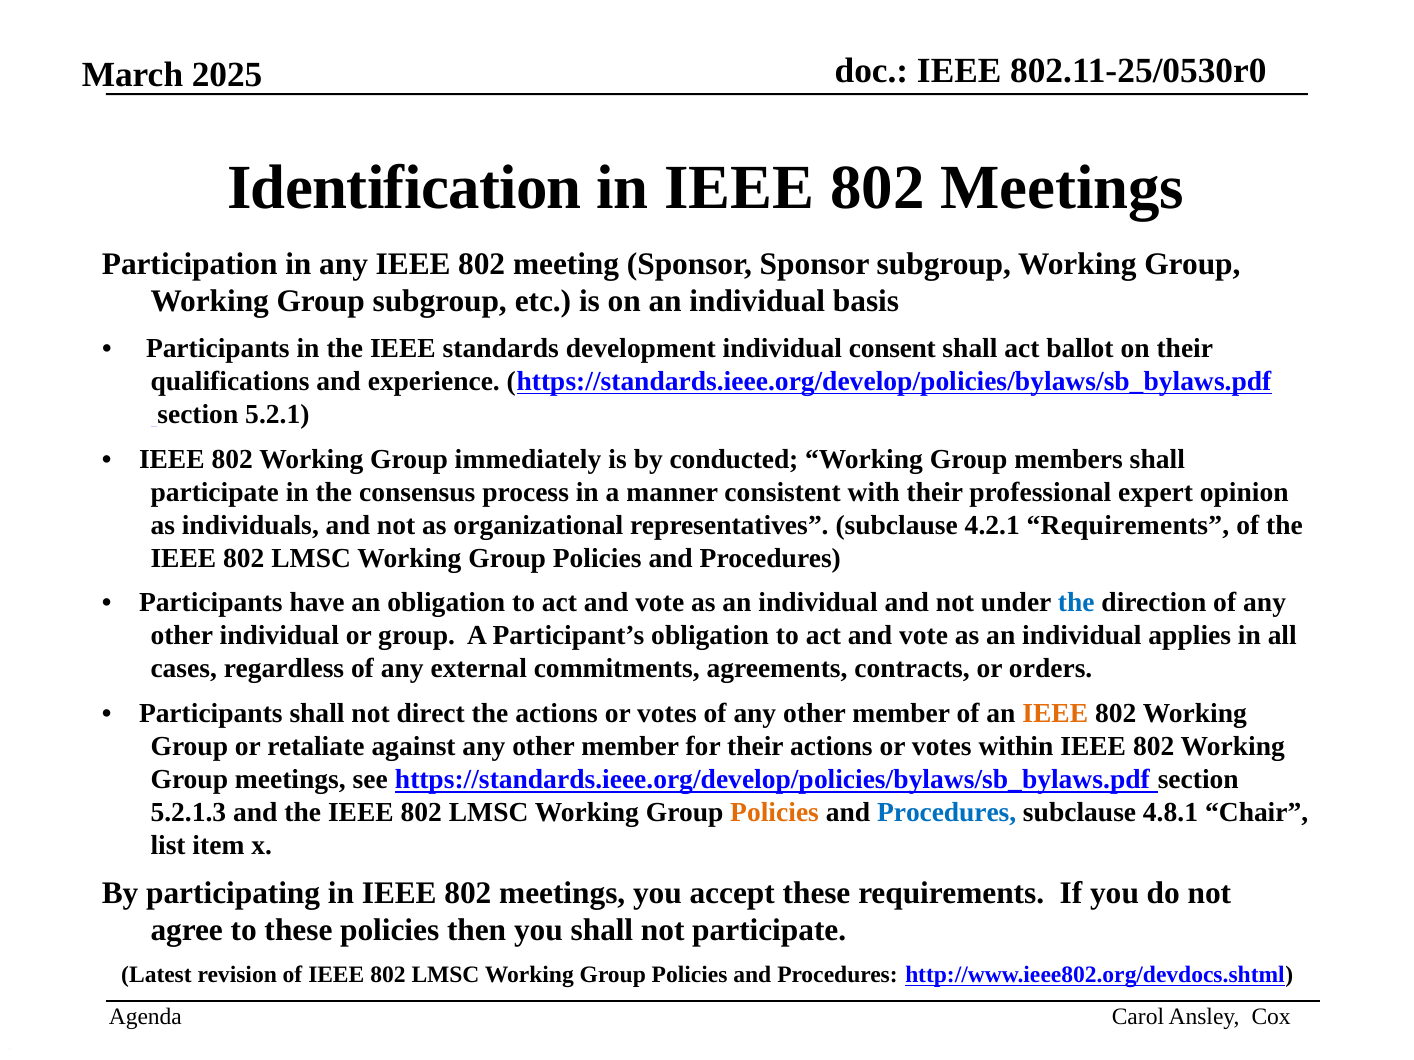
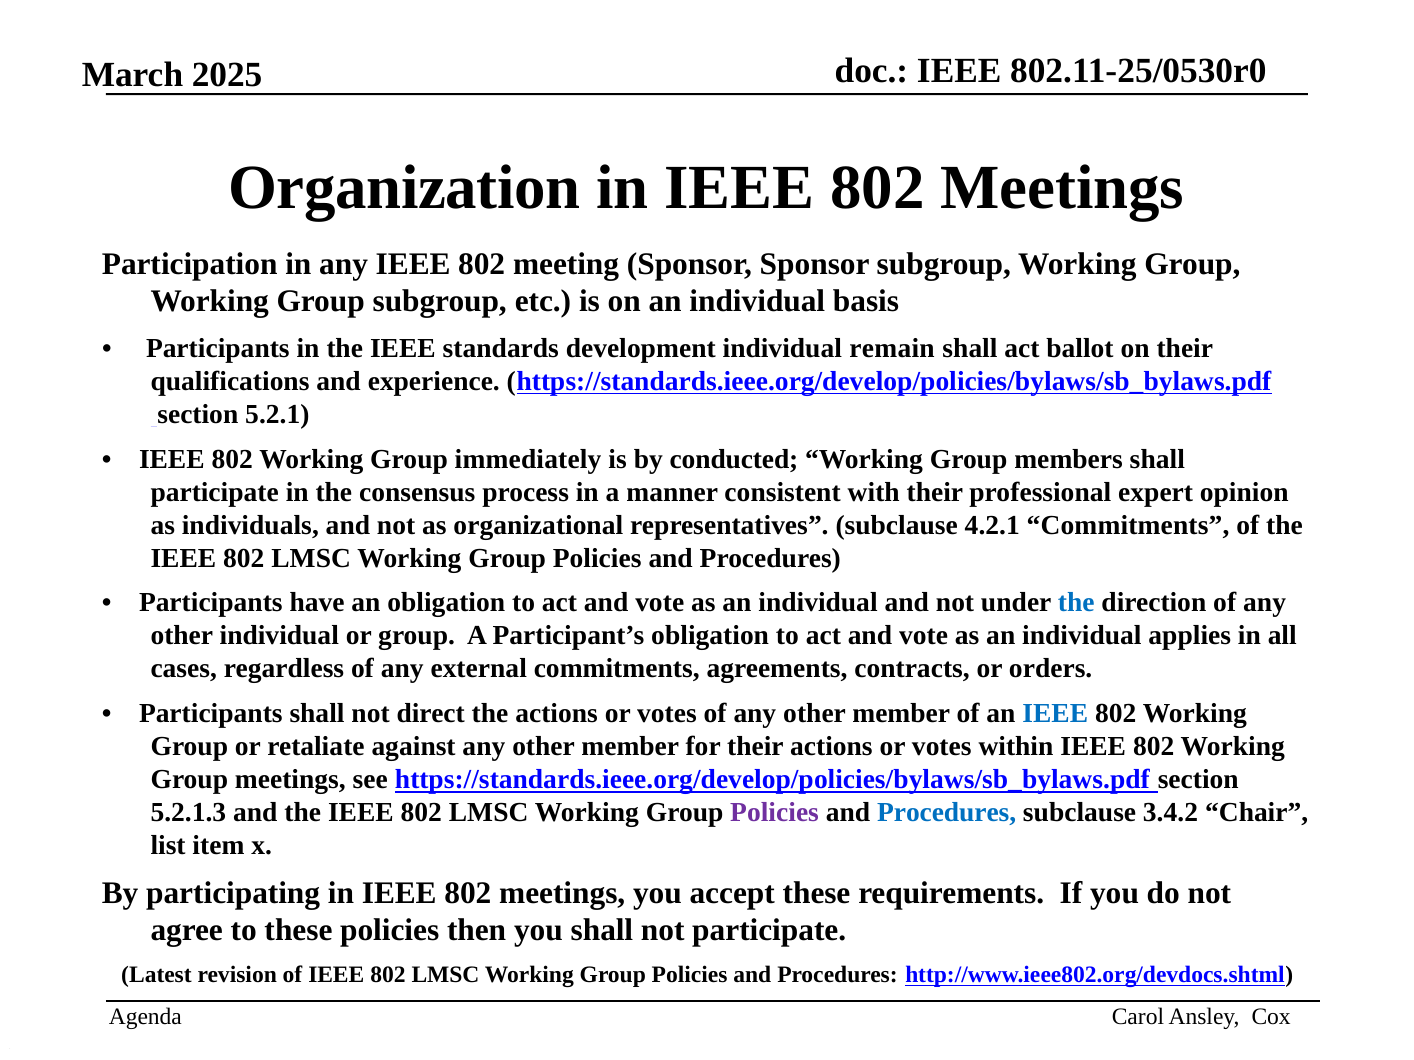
Identification: Identification -> Organization
consent: consent -> remain
4.2.1 Requirements: Requirements -> Commitments
IEEE at (1055, 714) colour: orange -> blue
Policies at (775, 813) colour: orange -> purple
4.8.1: 4.8.1 -> 3.4.2
